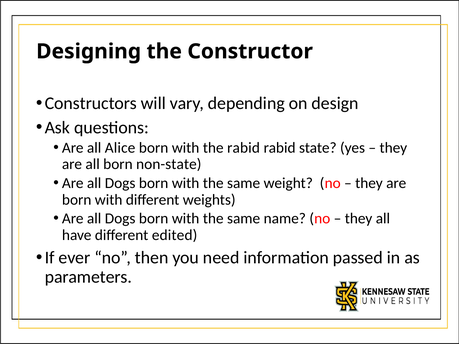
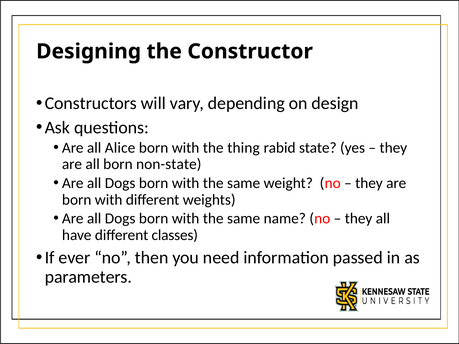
the rabid: rabid -> thing
edited: edited -> classes
